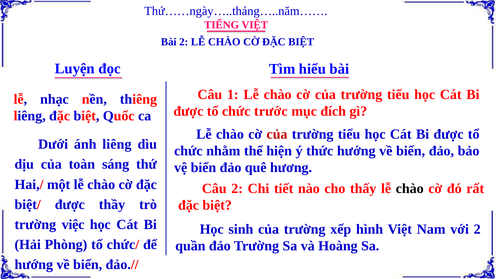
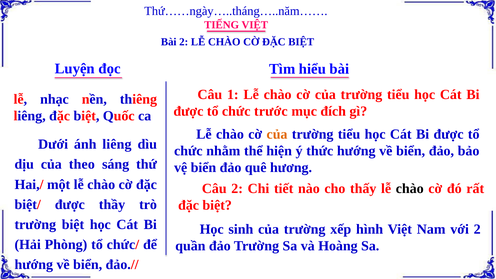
của at (277, 134) colour: red -> orange
toàn: toàn -> theo
trường việc: việc -> biệt
